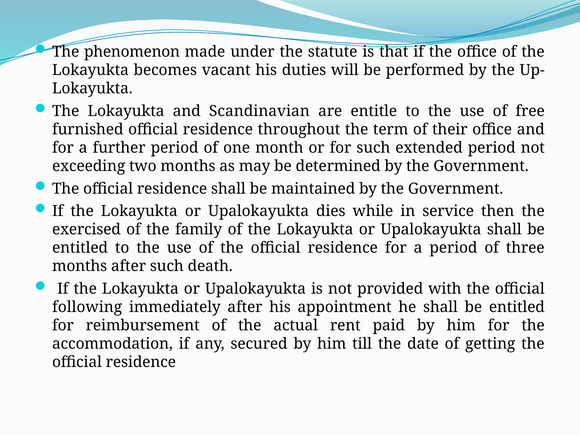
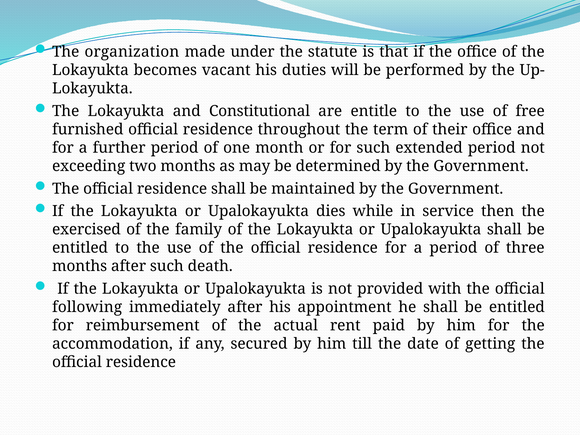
phenomenon: phenomenon -> organization
Scandinavian: Scandinavian -> Constitutional
